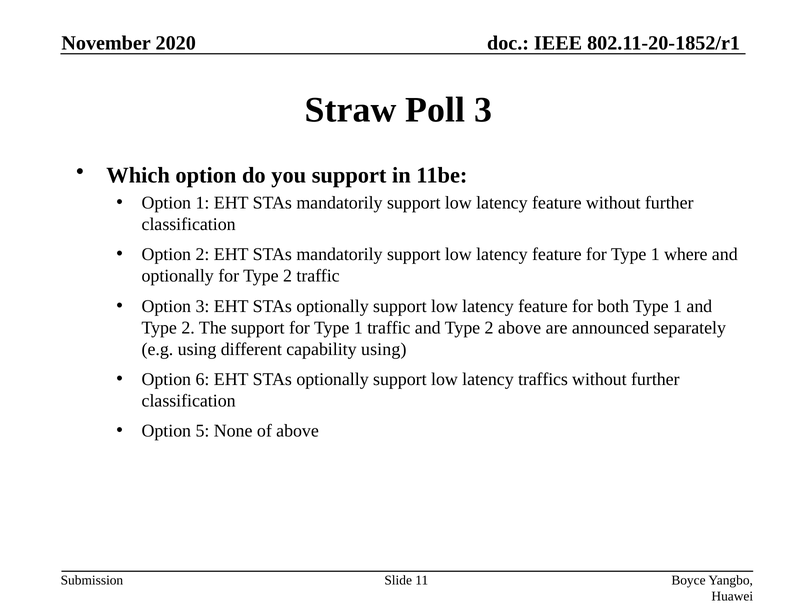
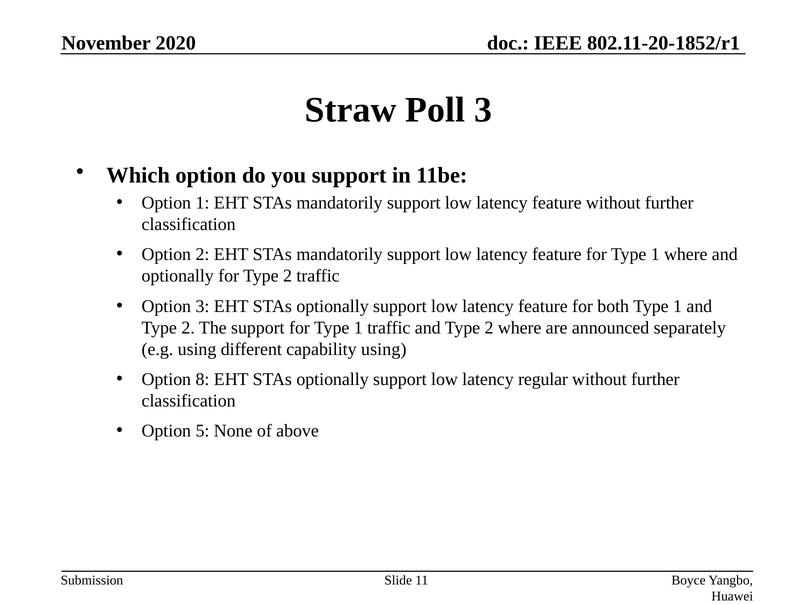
2 above: above -> where
6: 6 -> 8
traffics: traffics -> regular
